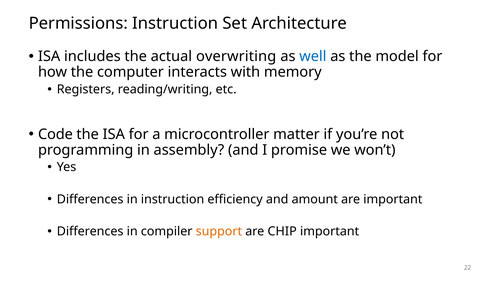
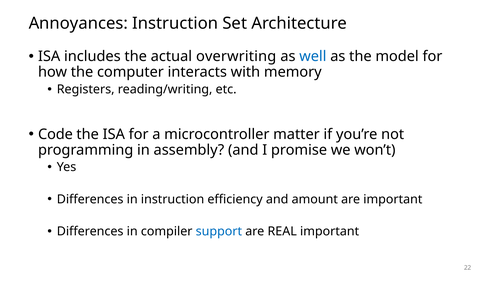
Permissions: Permissions -> Annoyances
support colour: orange -> blue
CHIP: CHIP -> REAL
